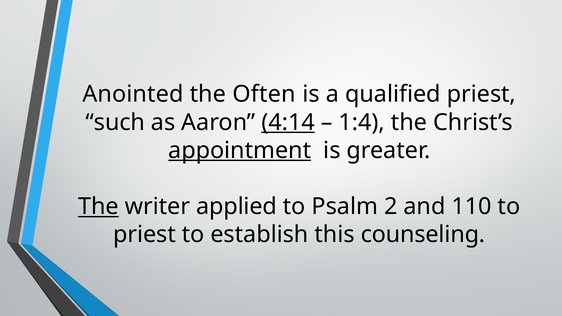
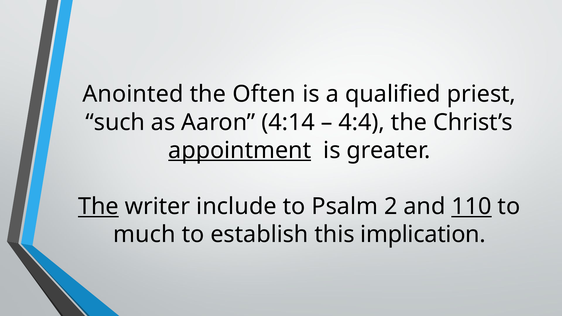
4:14 underline: present -> none
1:4: 1:4 -> 4:4
applied: applied -> include
110 underline: none -> present
priest at (145, 235): priest -> much
counseling: counseling -> implication
